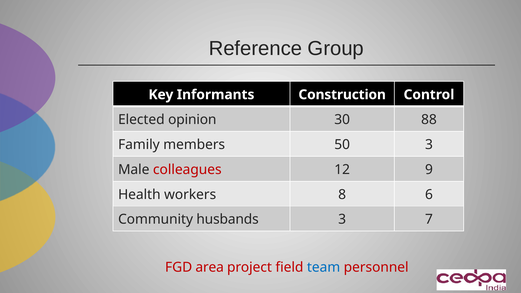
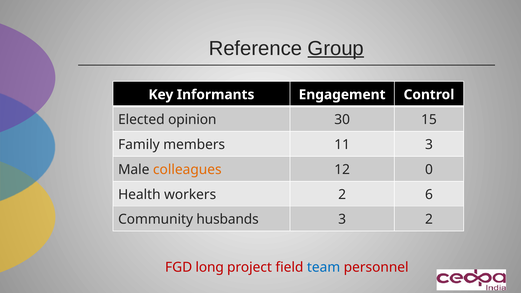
Group underline: none -> present
Construction: Construction -> Engagement
88: 88 -> 15
50: 50 -> 11
colleagues colour: red -> orange
9: 9 -> 0
workers 8: 8 -> 2
3 7: 7 -> 2
area: area -> long
